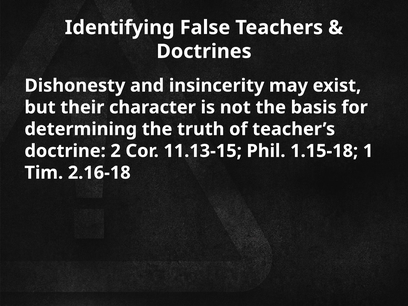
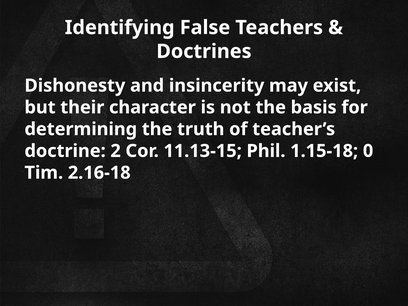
1: 1 -> 0
